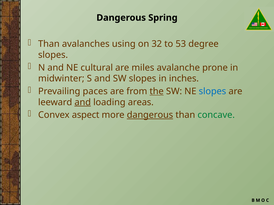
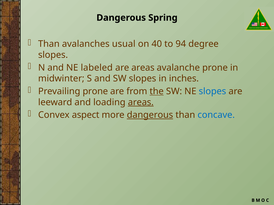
using: using -> usual
32: 32 -> 40
53: 53 -> 94
cultural: cultural -> labeled
are miles: miles -> areas
Prevailing paces: paces -> prone
and at (83, 102) underline: present -> none
areas at (141, 102) underline: none -> present
concave colour: green -> blue
